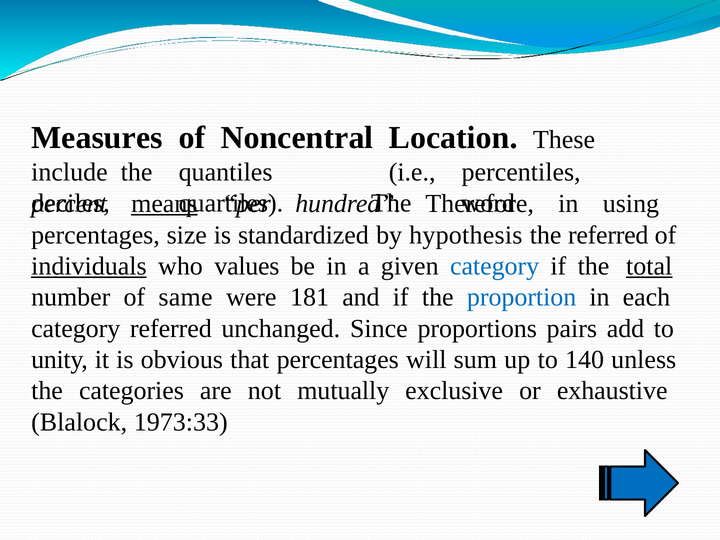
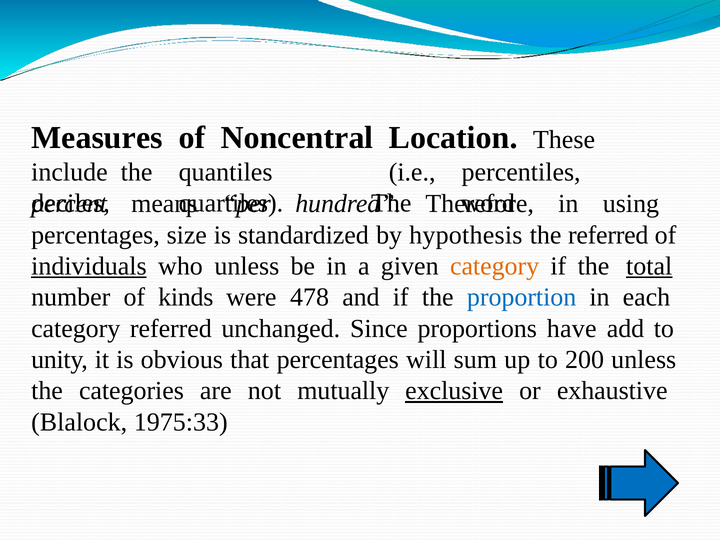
means underline: present -> none
who values: values -> unless
category at (495, 266) colour: blue -> orange
same: same -> kinds
181: 181 -> 478
pairs: pairs -> have
140: 140 -> 200
exclusive underline: none -> present
1973:33: 1973:33 -> 1975:33
